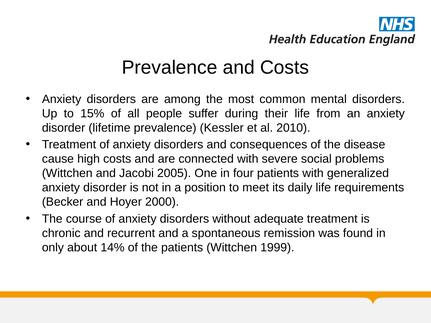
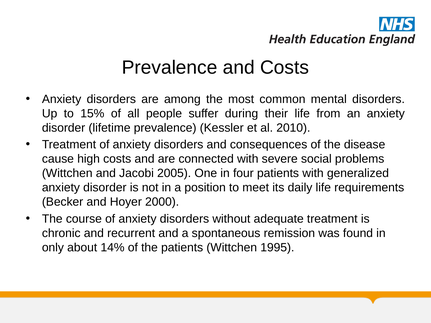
1999: 1999 -> 1995
